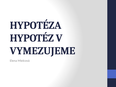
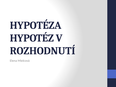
VYMEZUJEME: VYMEZUJEME -> ROZHODNUTÍ
